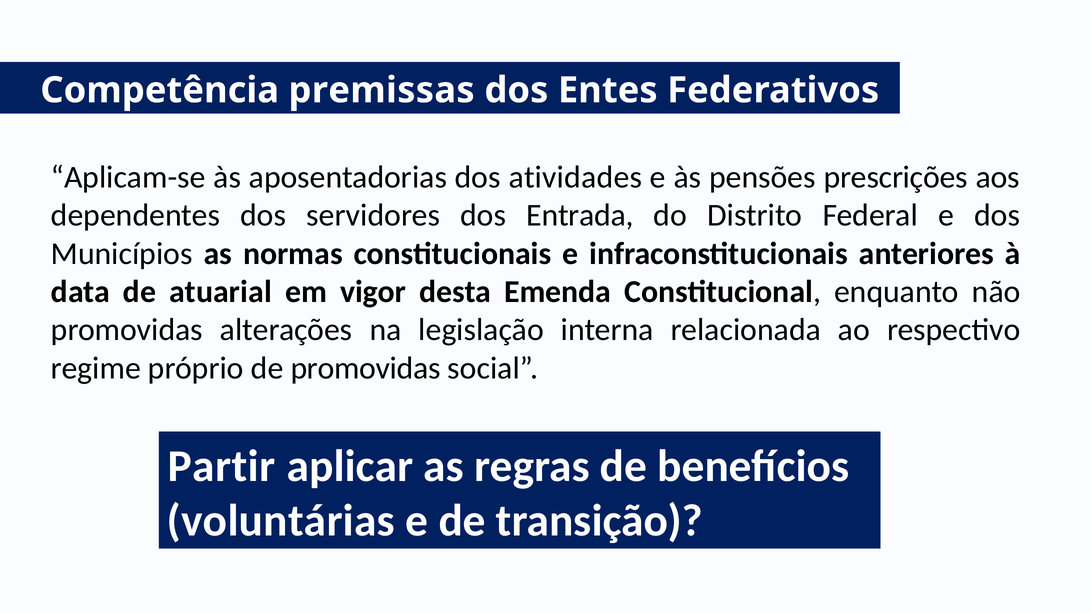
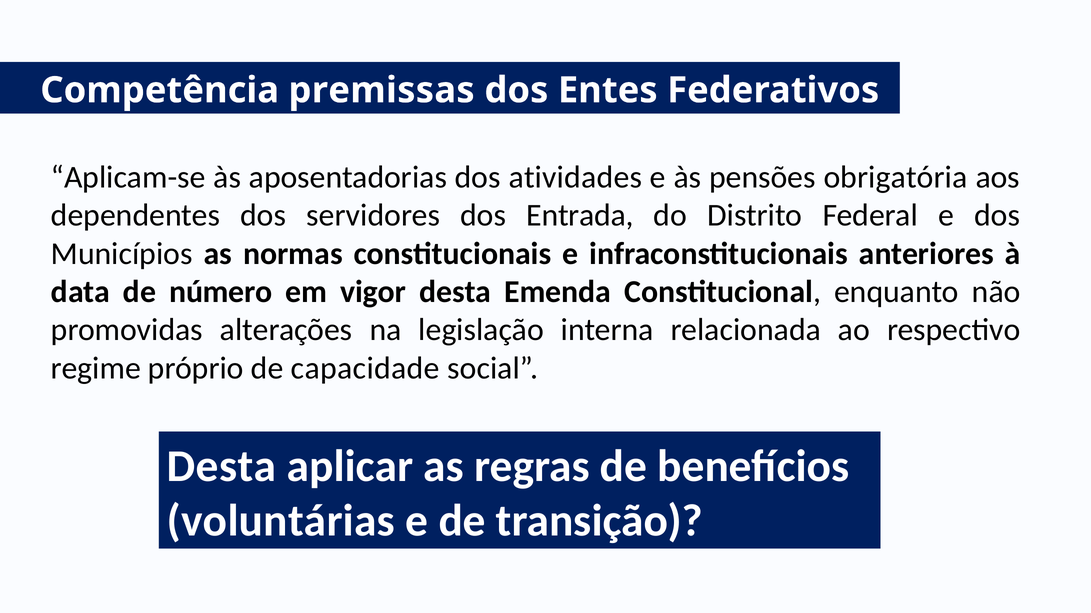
prescrições: prescrições -> obrigatória
atuarial: atuarial -> número
de promovidas: promovidas -> capacidade
Partir at (222, 467): Partir -> Desta
